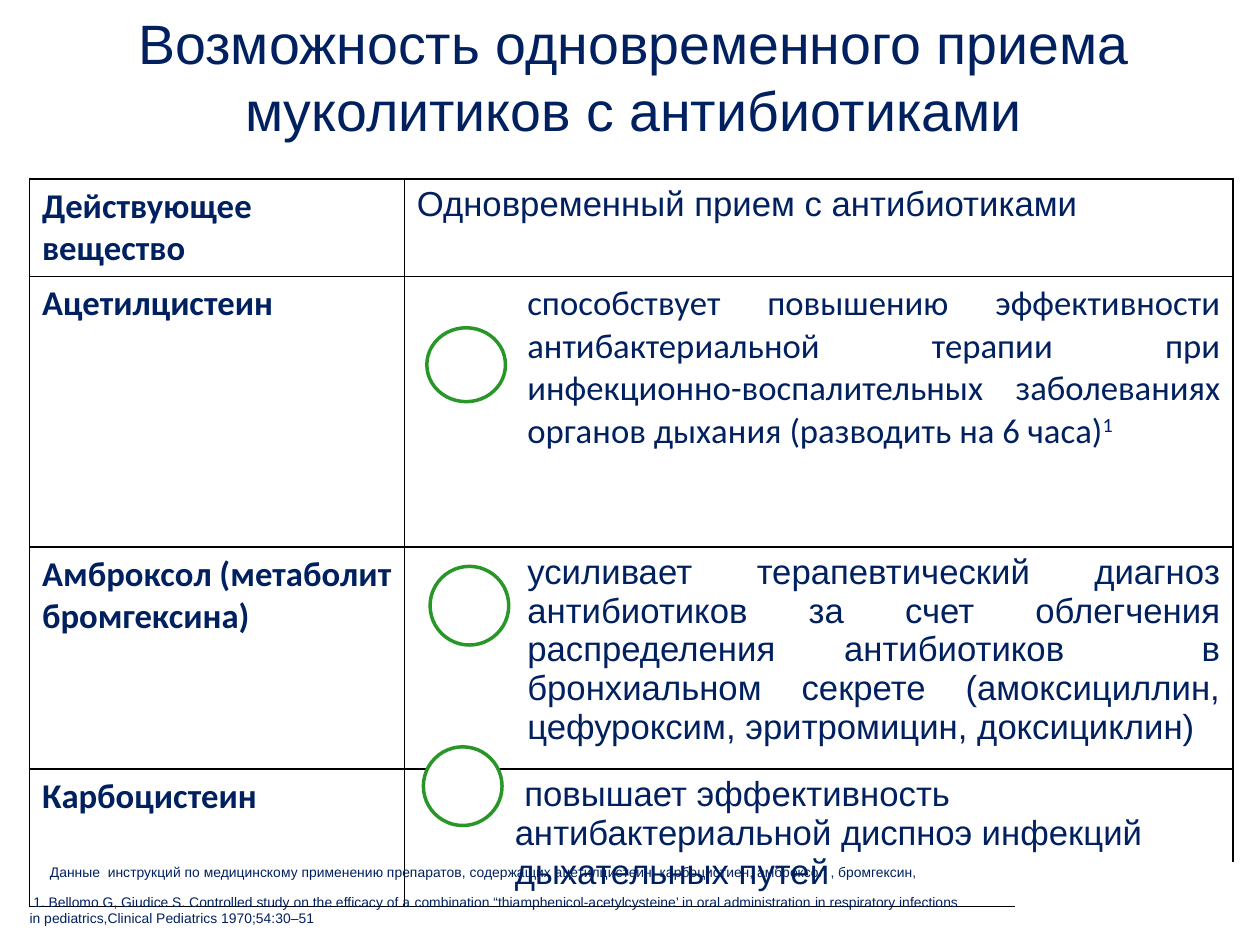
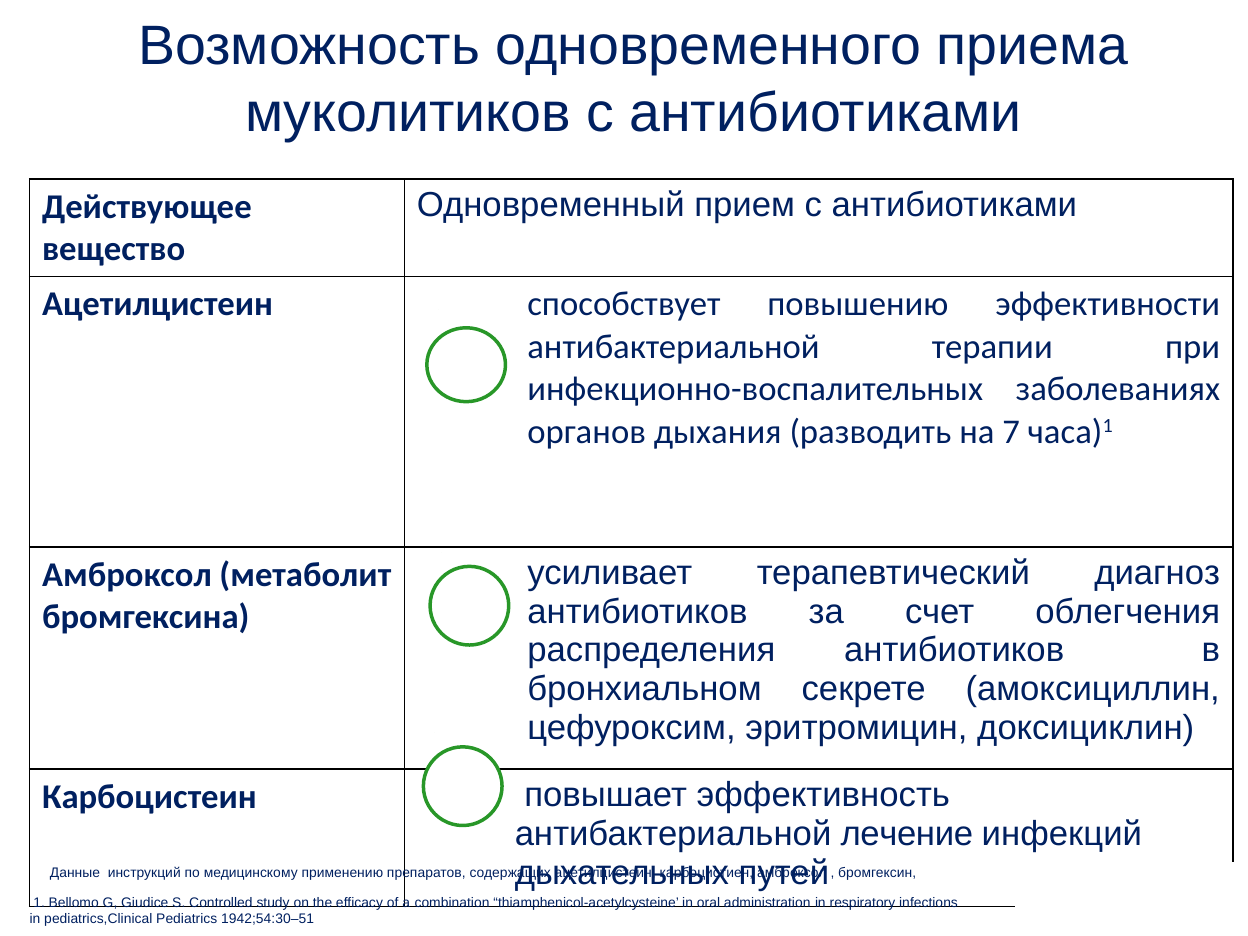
6: 6 -> 7
диспноэ: диспноэ -> лечение
1970;54:30–51: 1970;54:30–51 -> 1942;54:30–51
